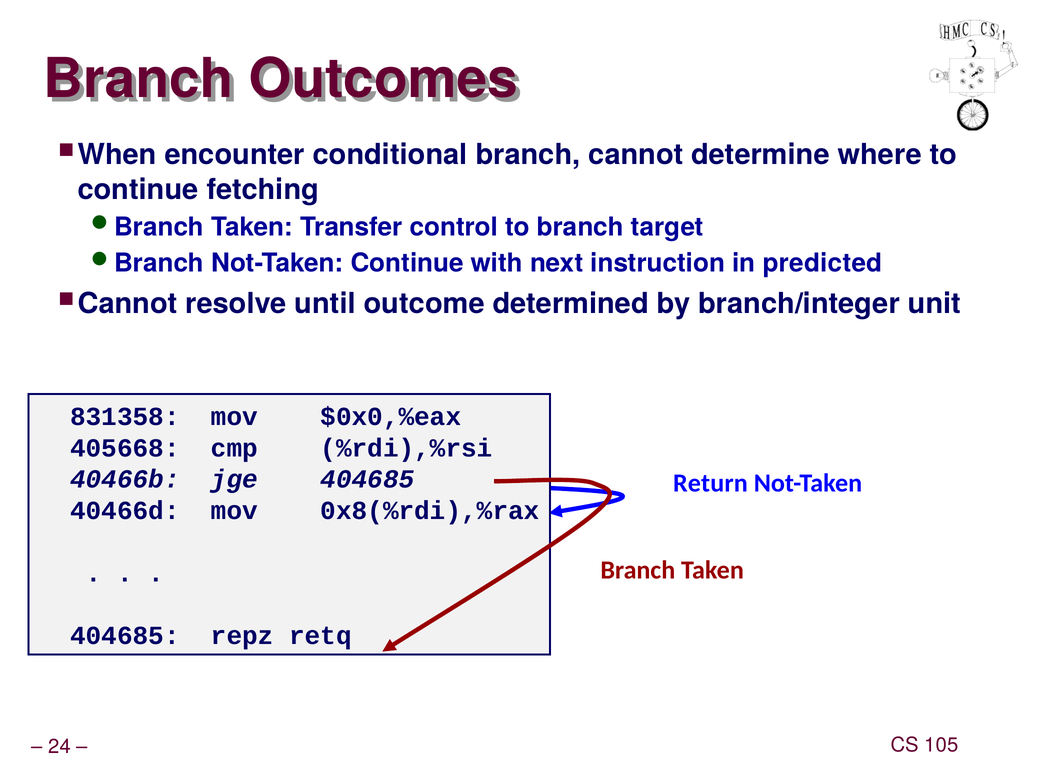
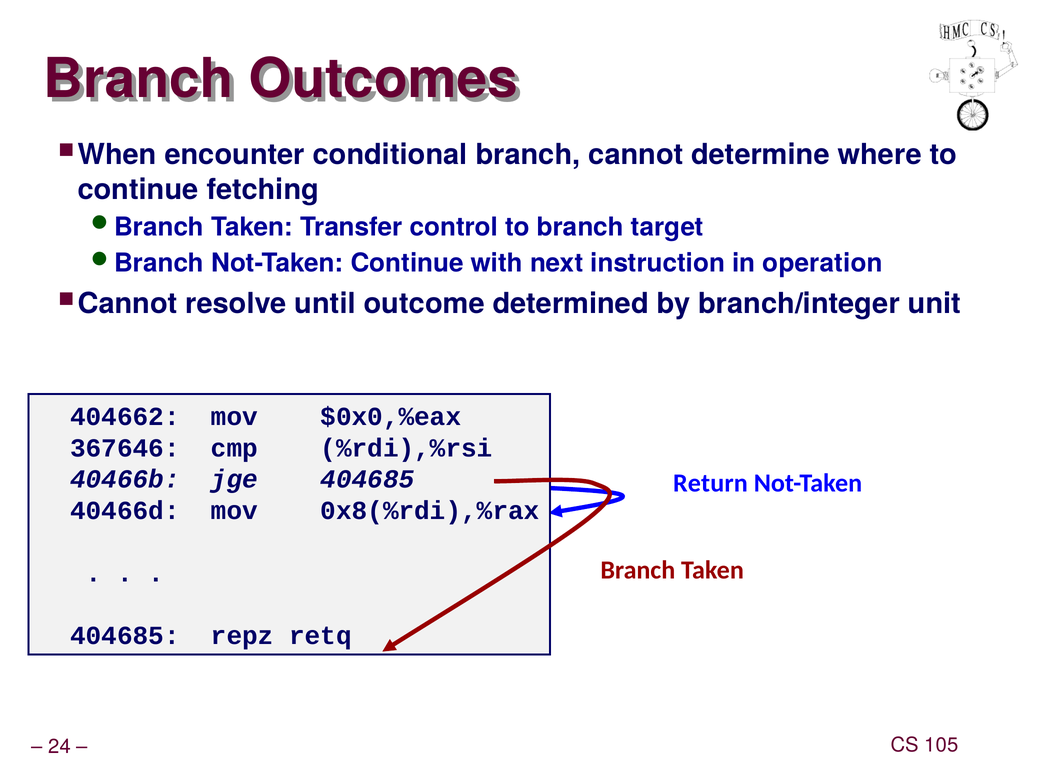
predicted: predicted -> operation
831358: 831358 -> 404662
405668: 405668 -> 367646
